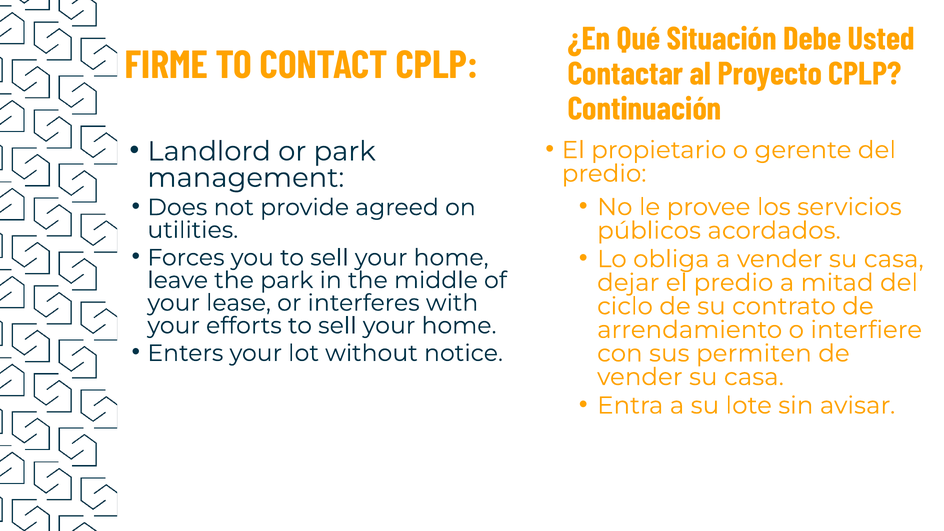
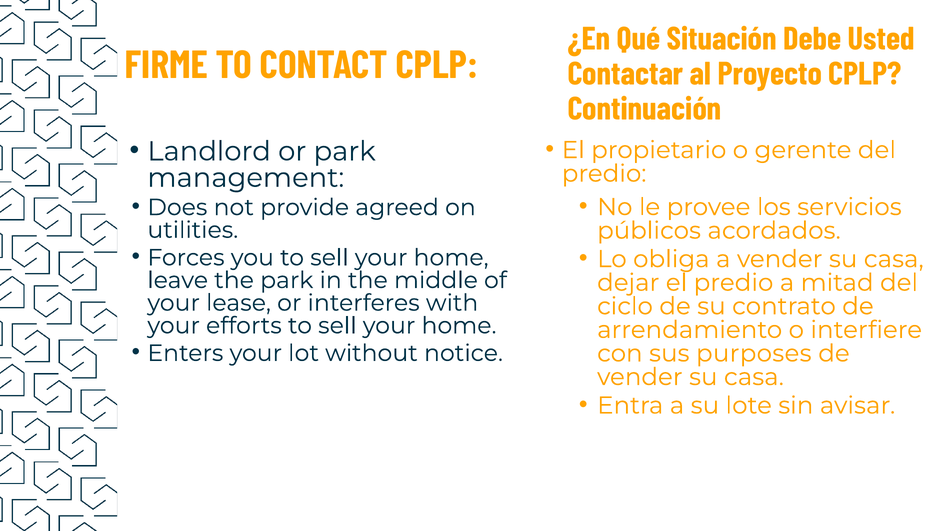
permiten: permiten -> purposes
